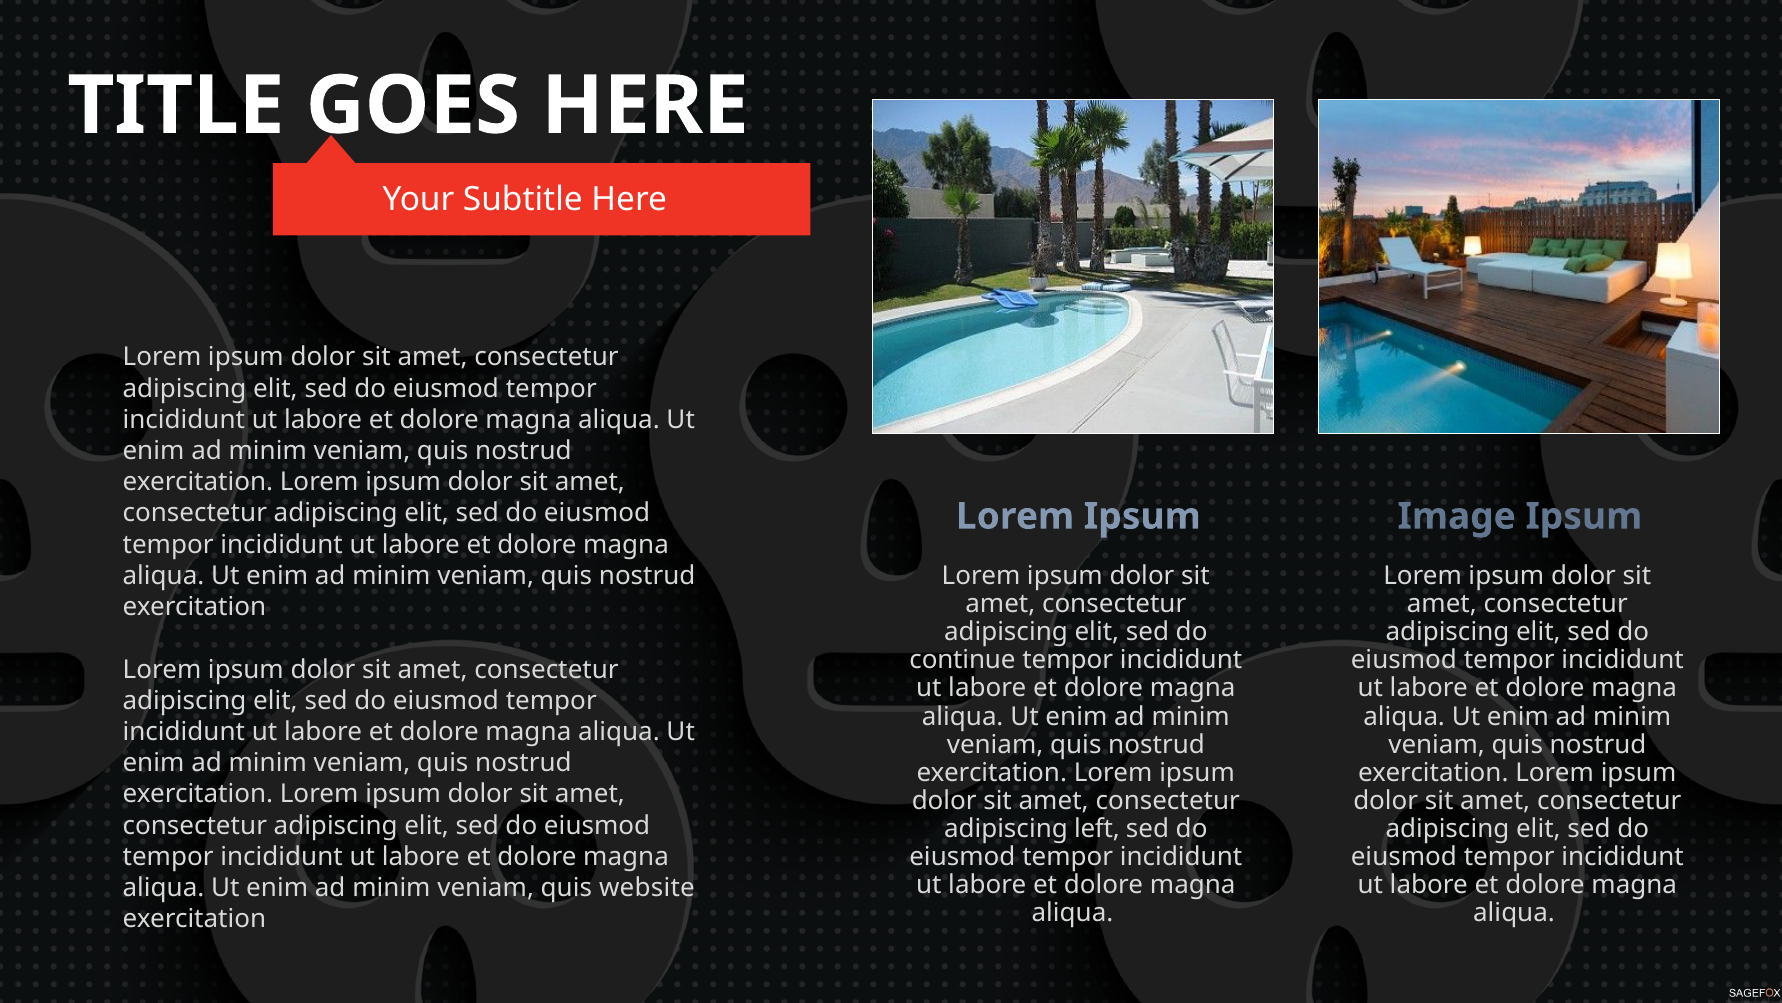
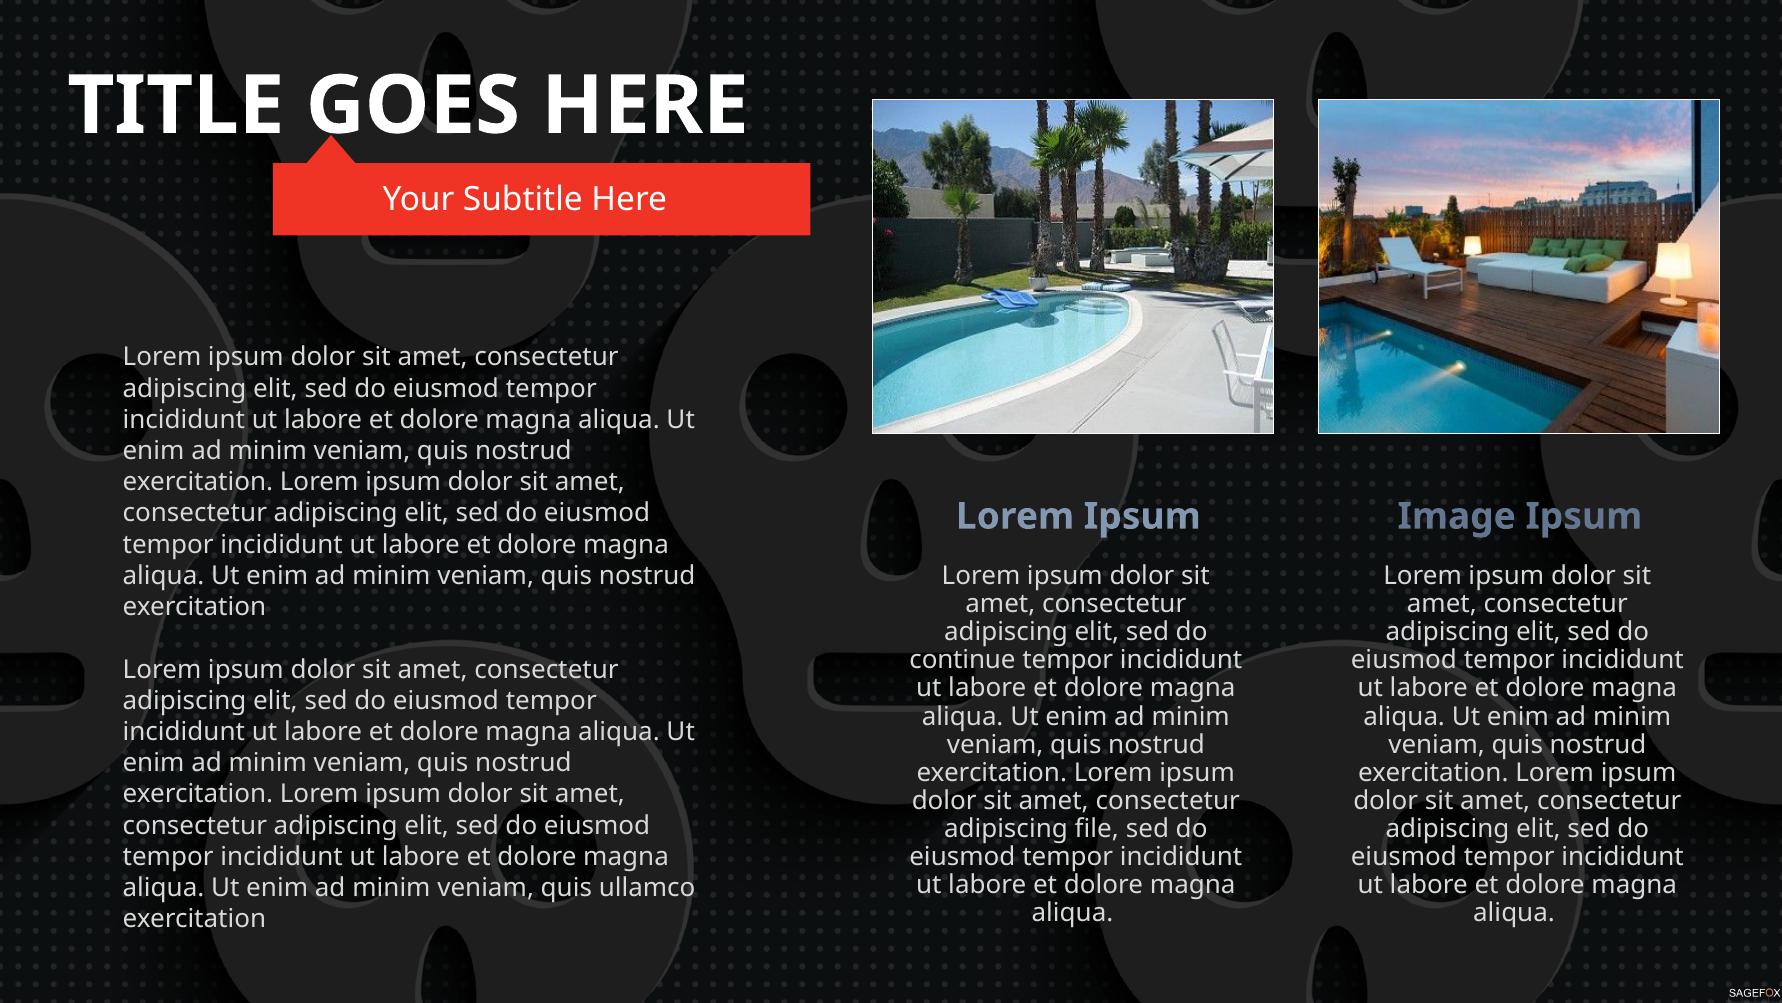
left: left -> file
website: website -> ullamco
